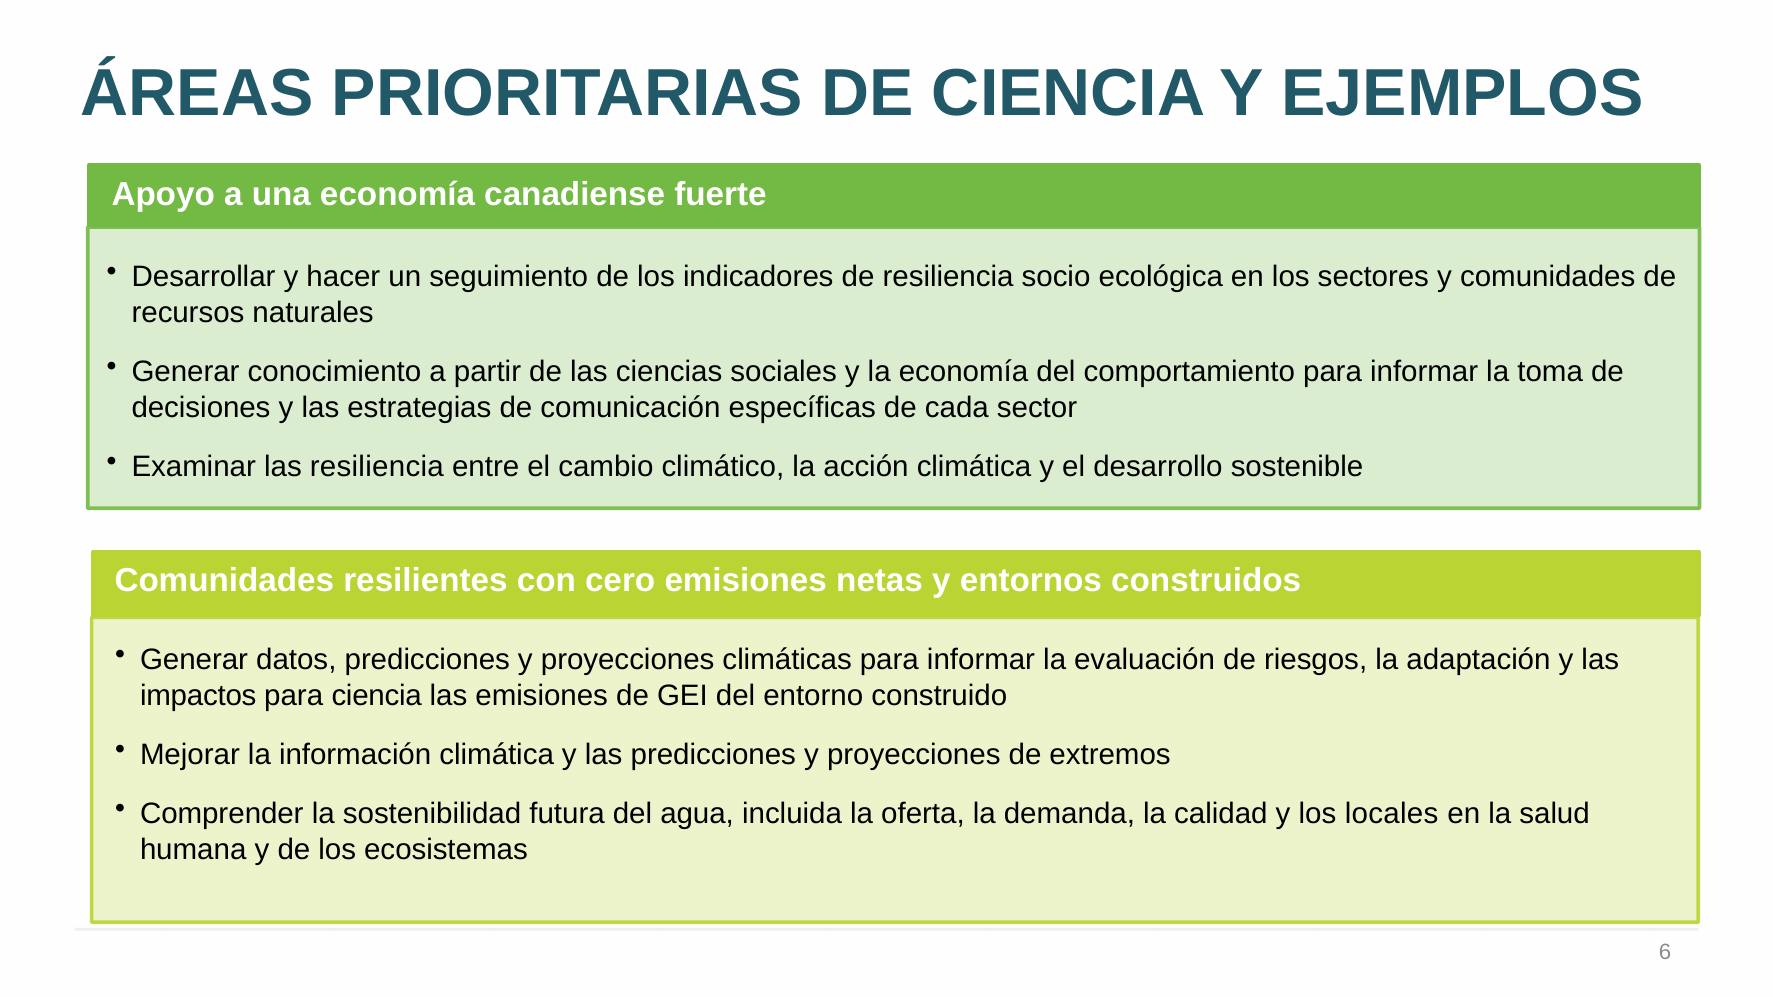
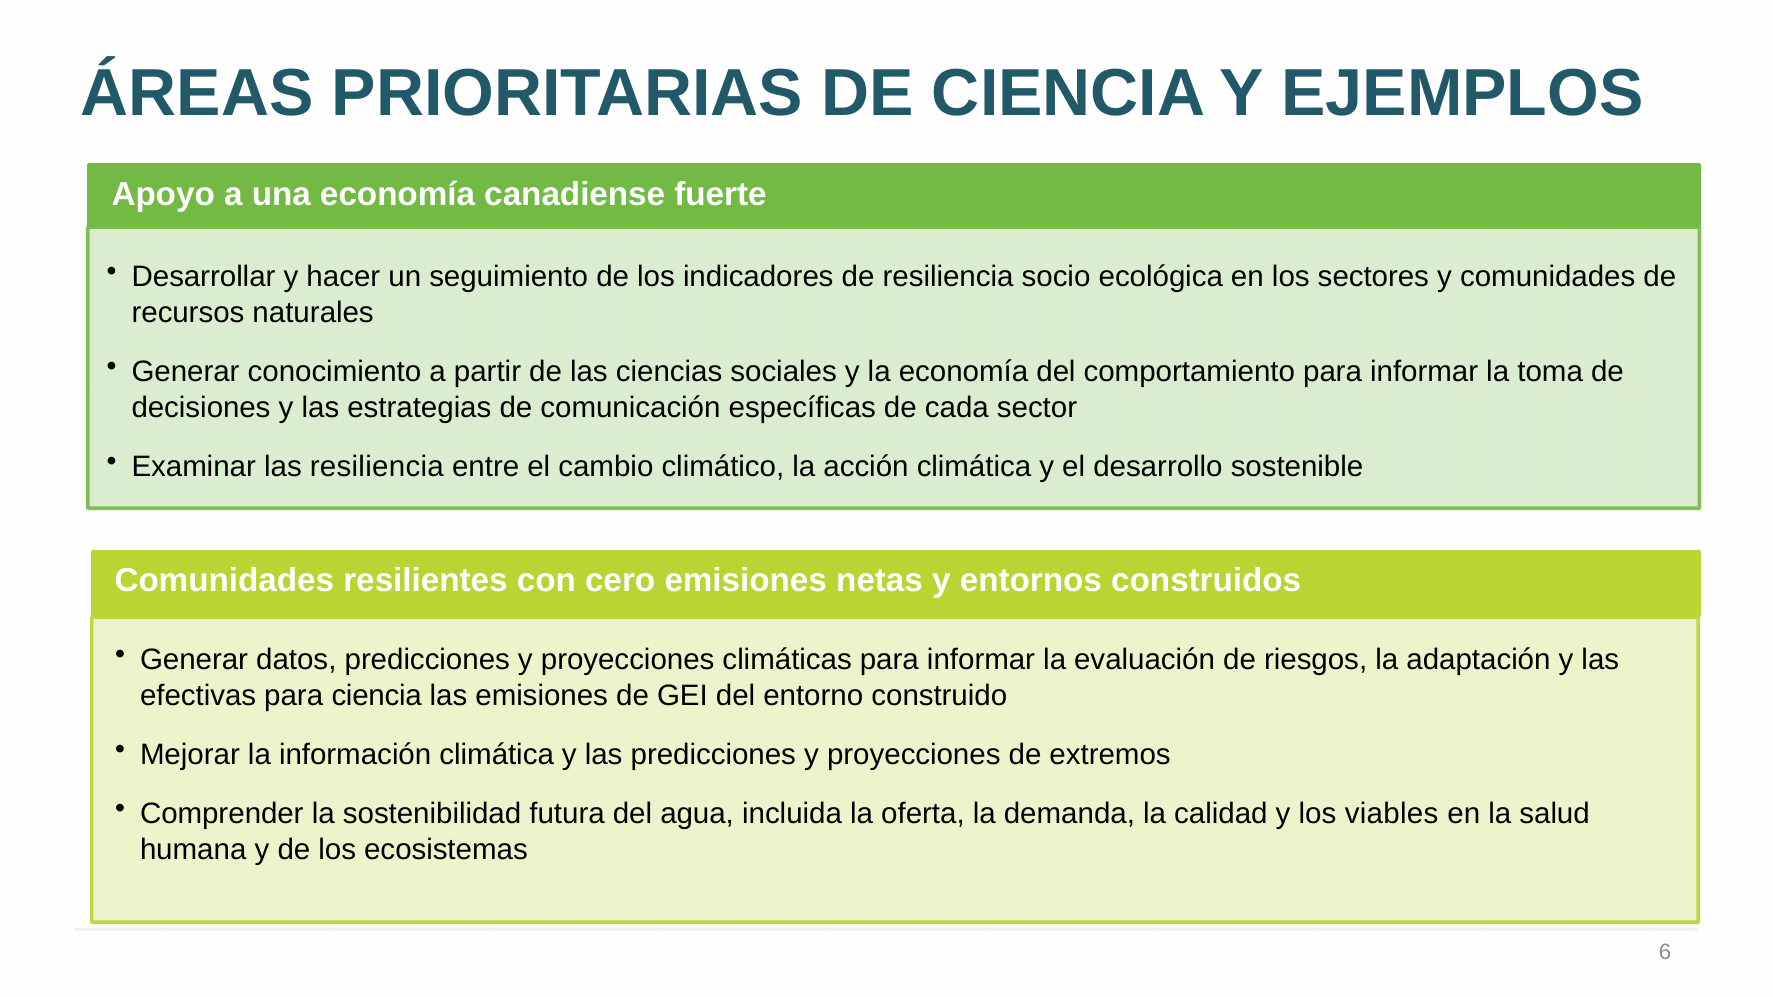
impactos: impactos -> efectivas
locales: locales -> viables
